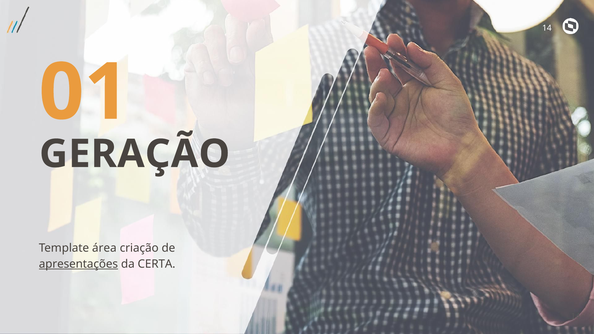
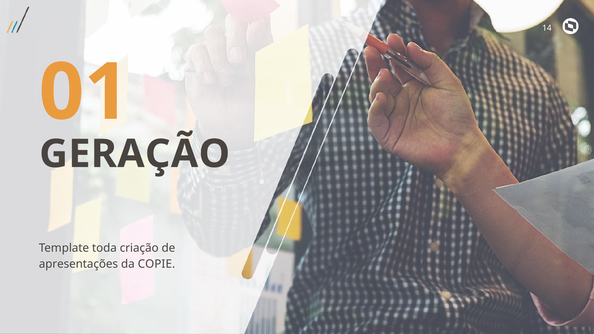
área: área -> toda
apresentações underline: present -> none
CERTA: CERTA -> COPIE
